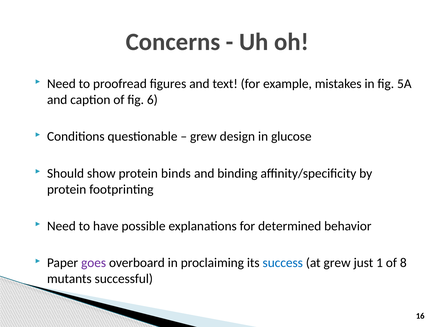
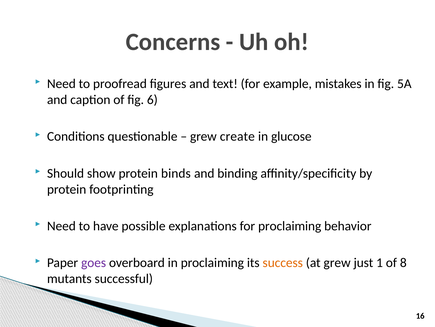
design: design -> create
for determined: determined -> proclaiming
success colour: blue -> orange
